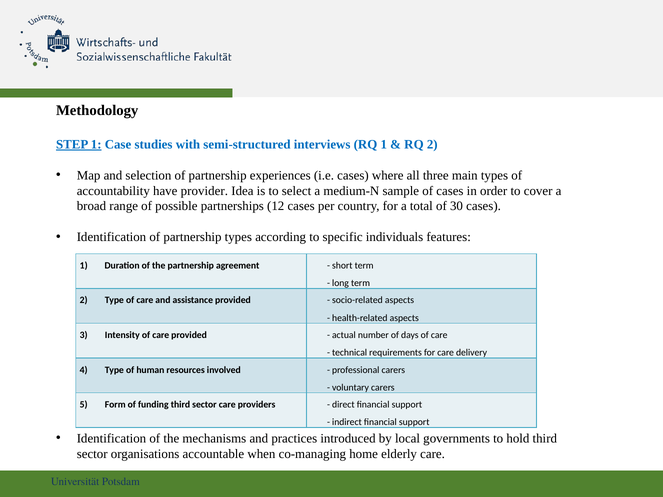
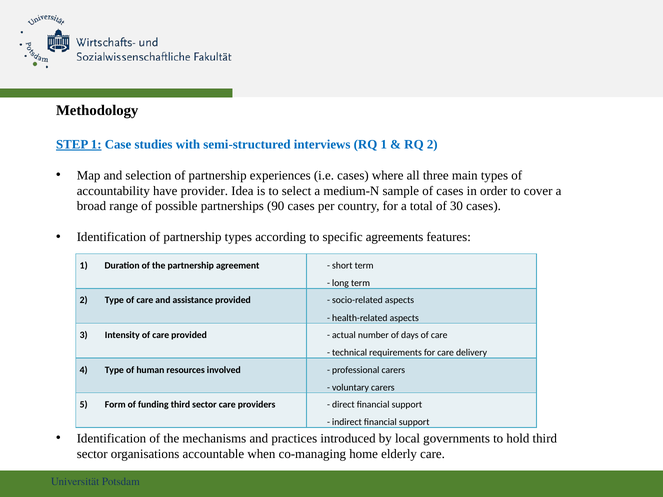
12: 12 -> 90
individuals: individuals -> agreements
